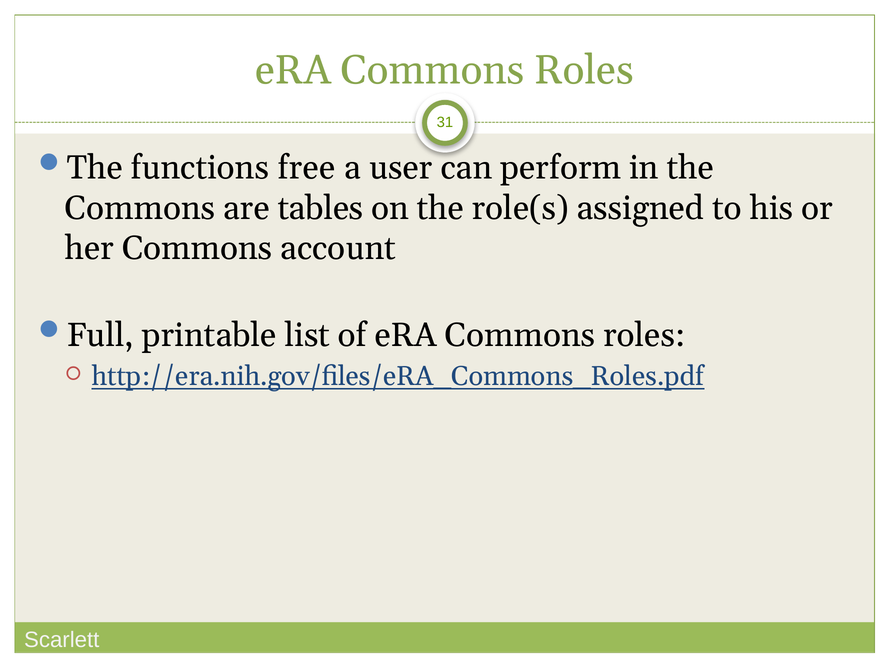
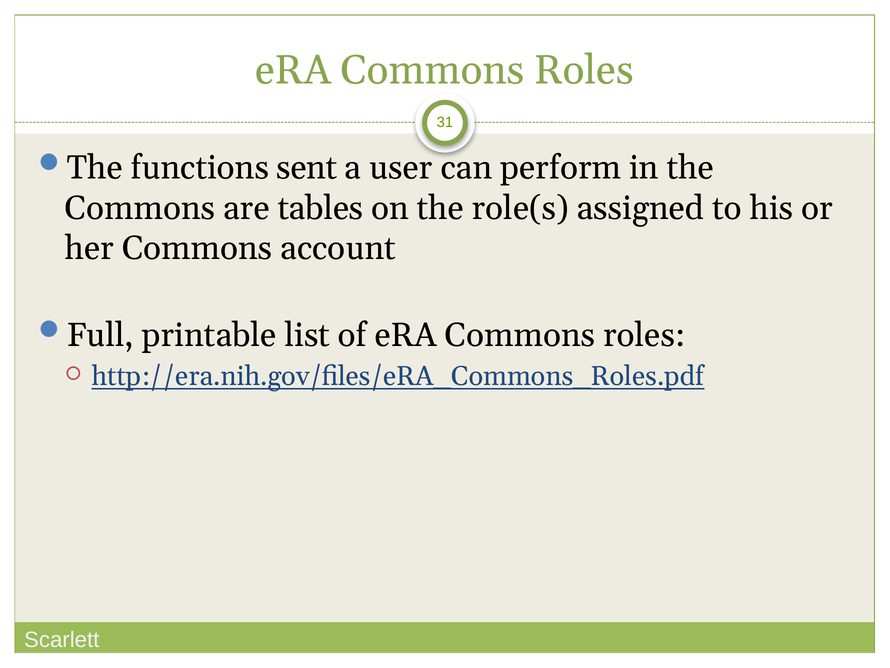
free: free -> sent
